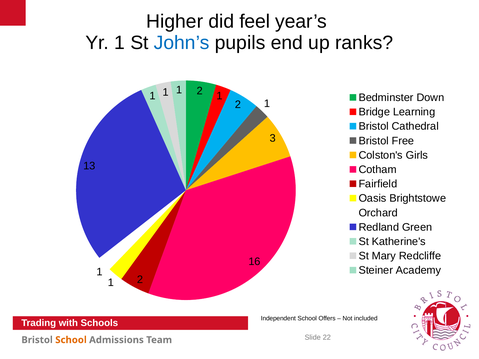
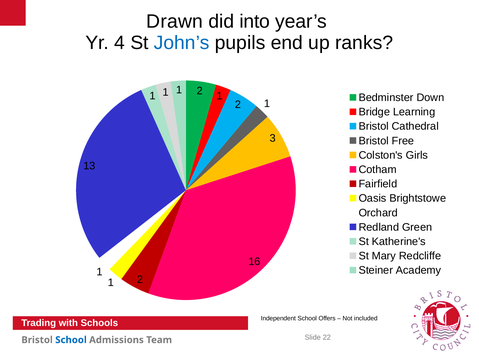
Higher: Higher -> Drawn
feel: feel -> into
Yr 1: 1 -> 4
School at (71, 340) colour: orange -> blue
